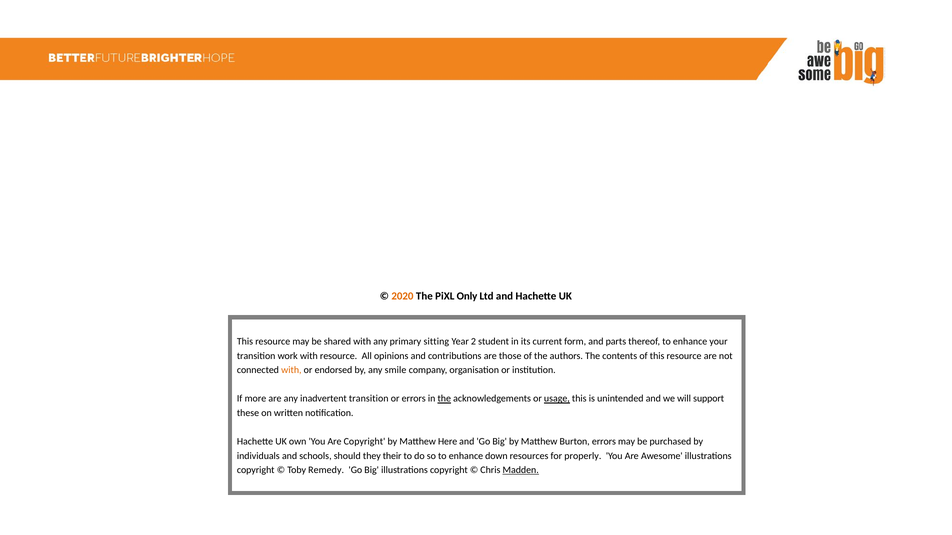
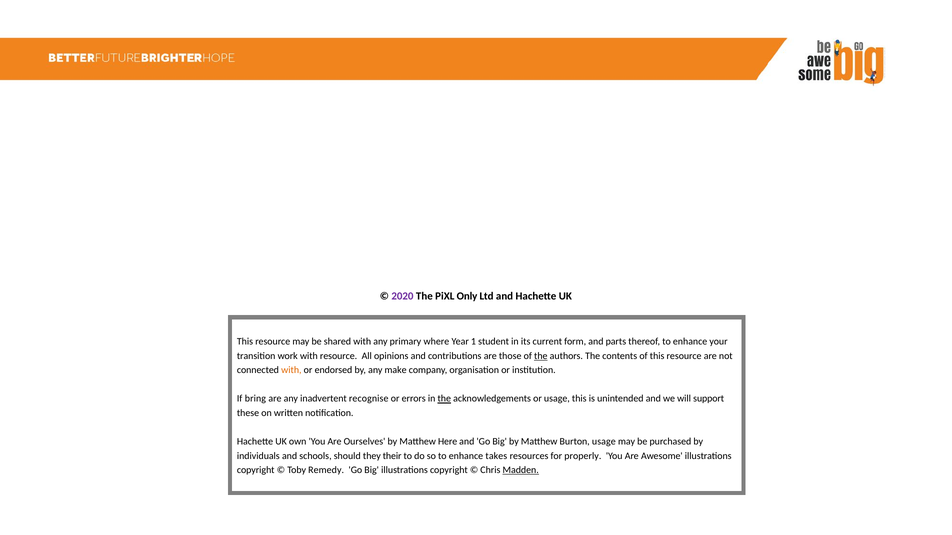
2020 colour: orange -> purple
sitting: sitting -> where
2: 2 -> 1
the at (541, 356) underline: none -> present
smile: smile -> make
more: more -> bring
inadvertent transition: transition -> recognise
usage at (557, 399) underline: present -> none
Are Copyright: Copyright -> Ourselves
Burton errors: errors -> usage
down: down -> takes
